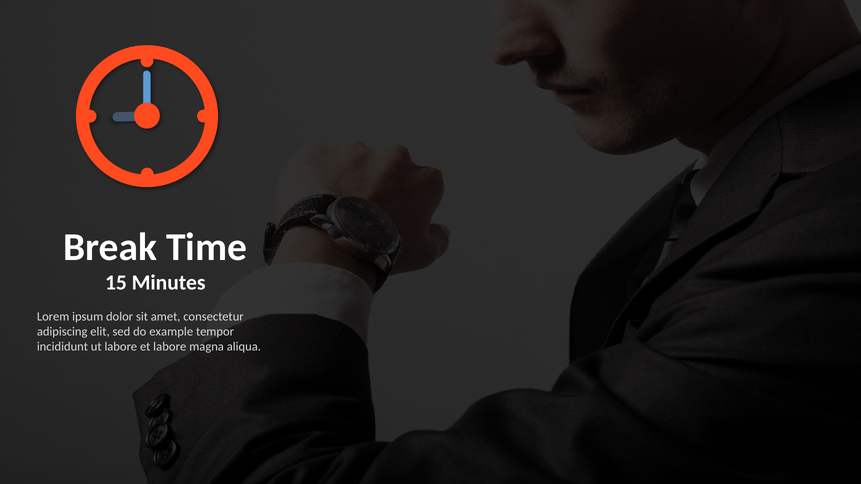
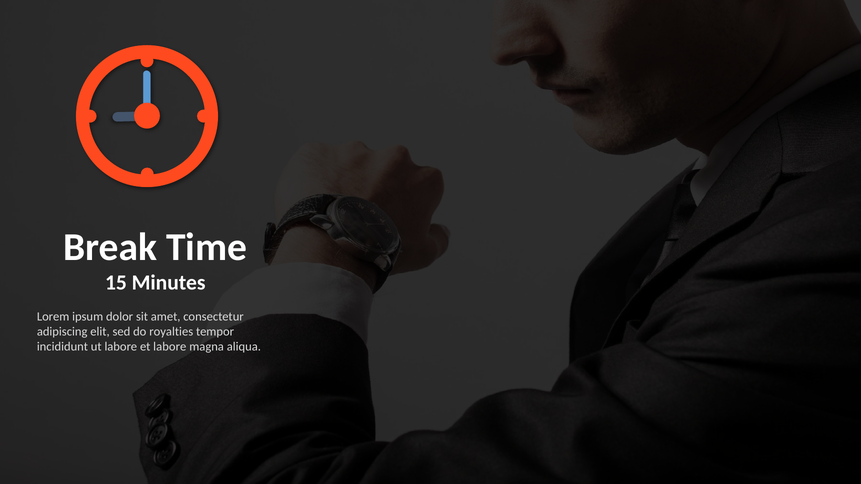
example: example -> royalties
